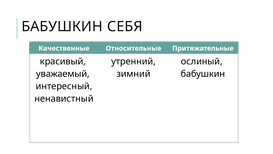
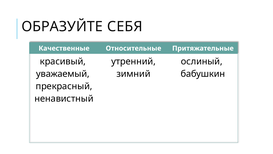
БАБУШКИН at (62, 27): БАБУШКИН -> ОБРАЗУЙТЕ
интересный: интересный -> прекрасный
